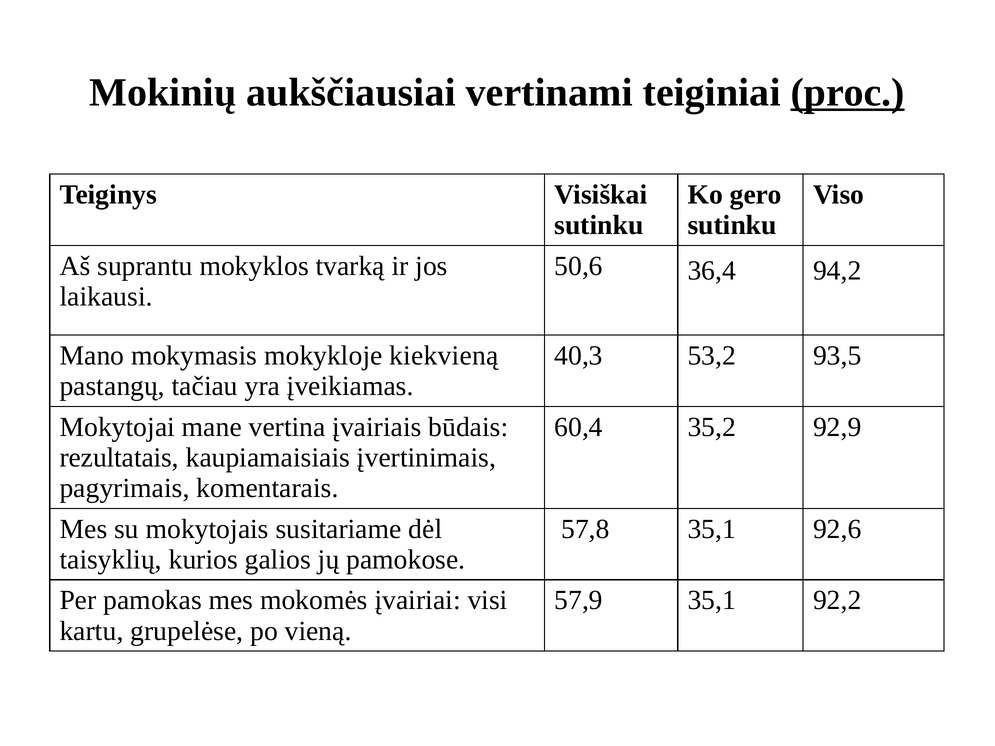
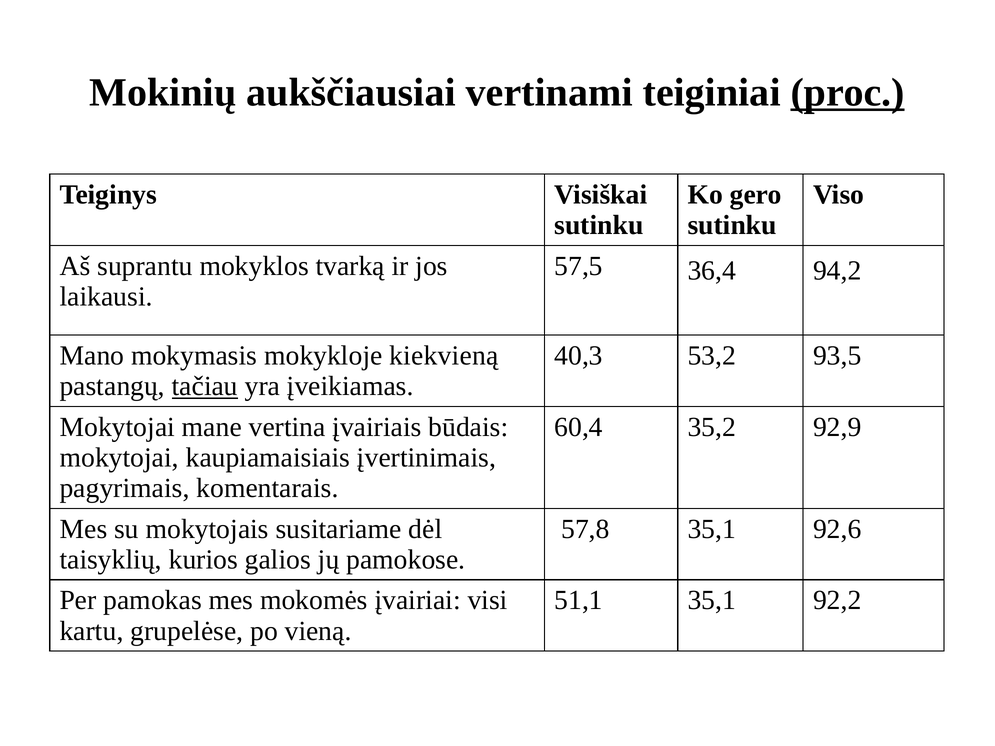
50,6: 50,6 -> 57,5
tačiau underline: none -> present
rezultatais at (119, 458): rezultatais -> mokytojai
57,9: 57,9 -> 51,1
